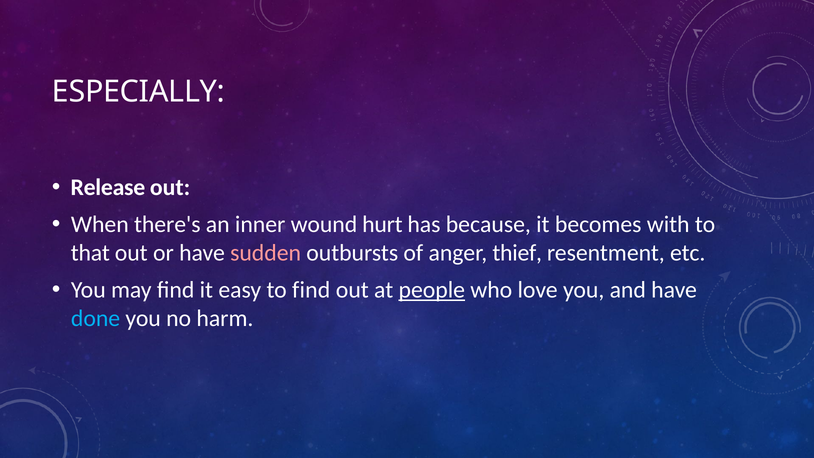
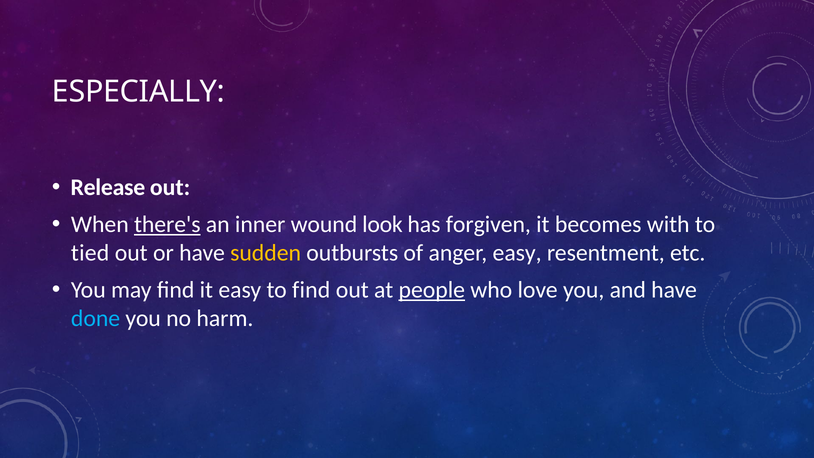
there's underline: none -> present
hurt: hurt -> look
because: because -> forgiven
that: that -> tied
sudden colour: pink -> yellow
anger thief: thief -> easy
